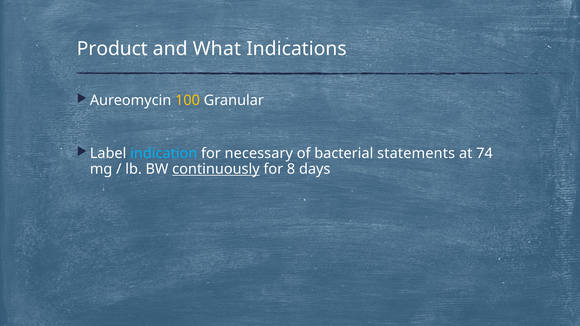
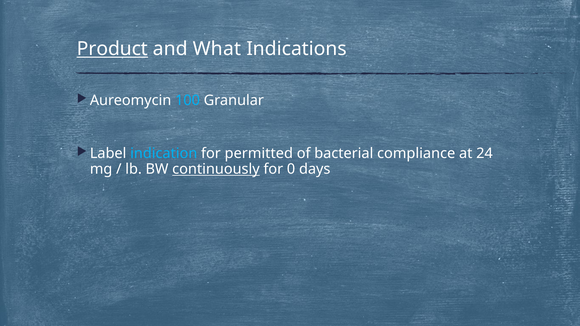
Product underline: none -> present
100 colour: yellow -> light blue
necessary: necessary -> permitted
statements: statements -> compliance
74: 74 -> 24
8: 8 -> 0
